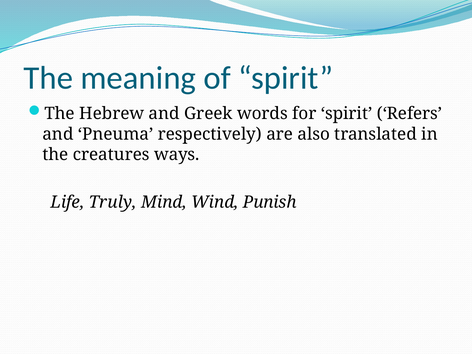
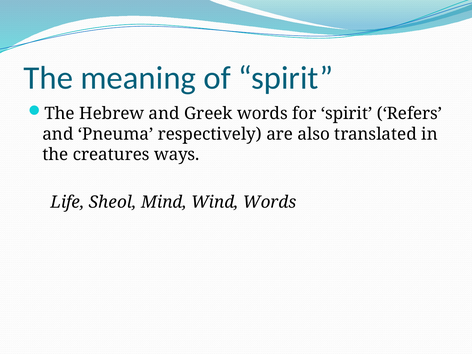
Truly: Truly -> Sheol
Wind Punish: Punish -> Words
